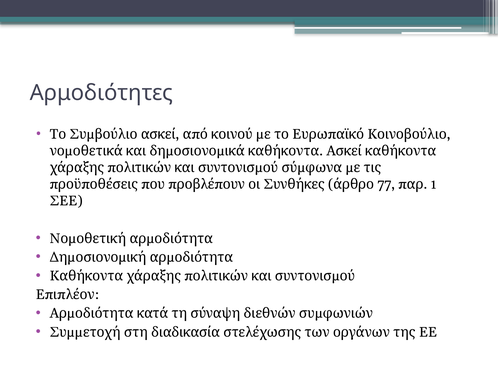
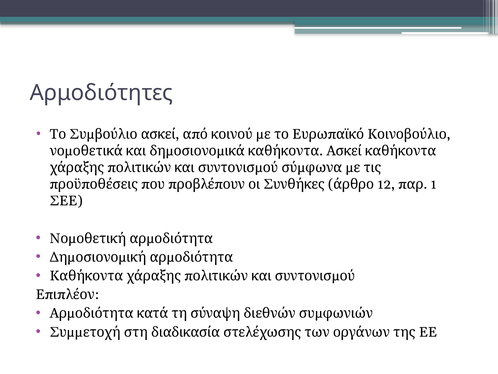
77: 77 -> 12
